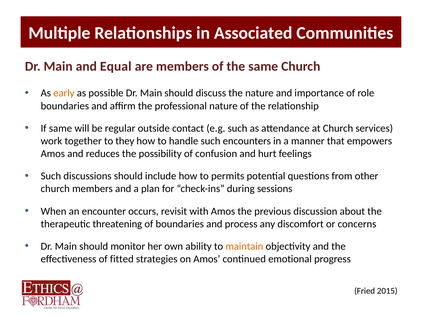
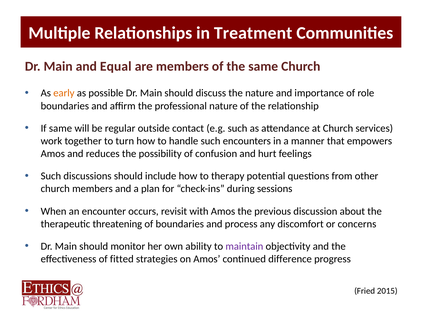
Associated: Associated -> Treatment
they: they -> turn
permits: permits -> therapy
maintain colour: orange -> purple
emotional: emotional -> difference
